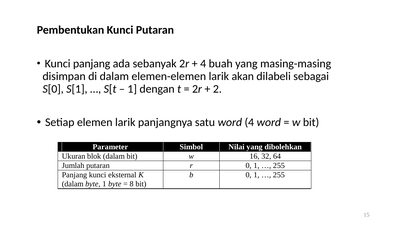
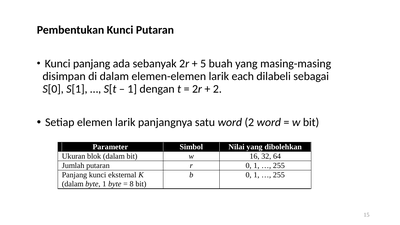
4 at (203, 64): 4 -> 5
akan: akan -> each
word 4: 4 -> 2
